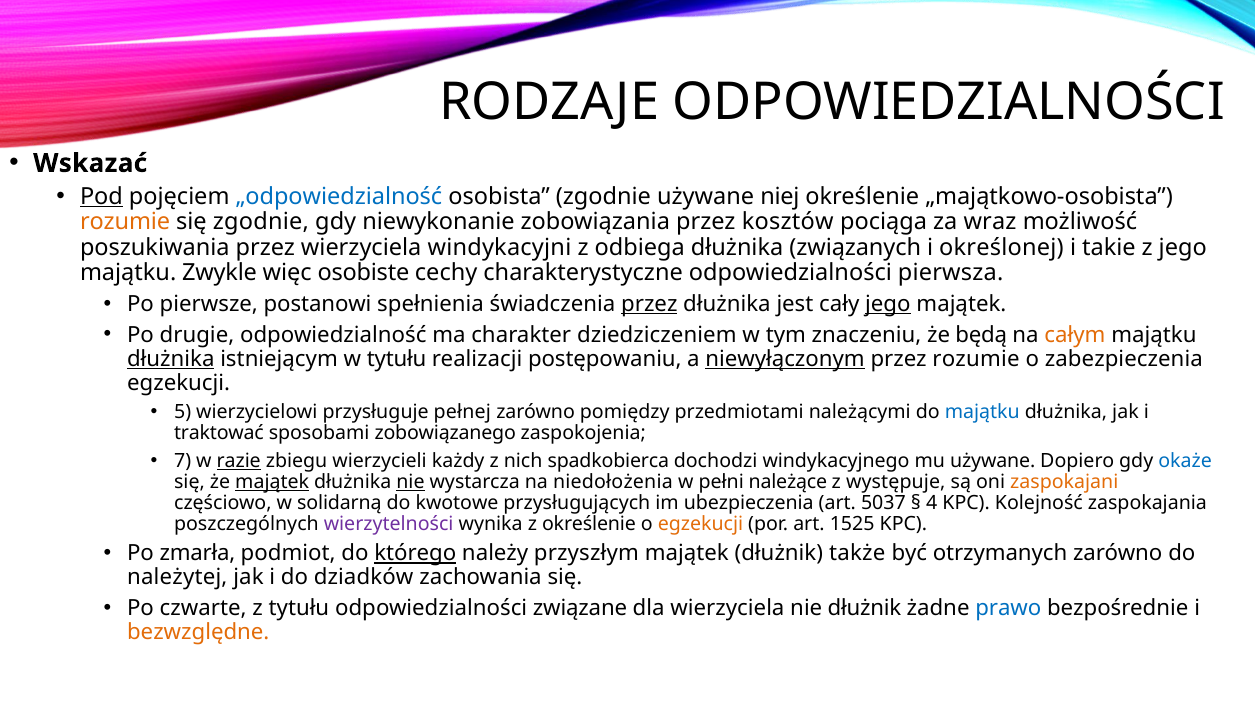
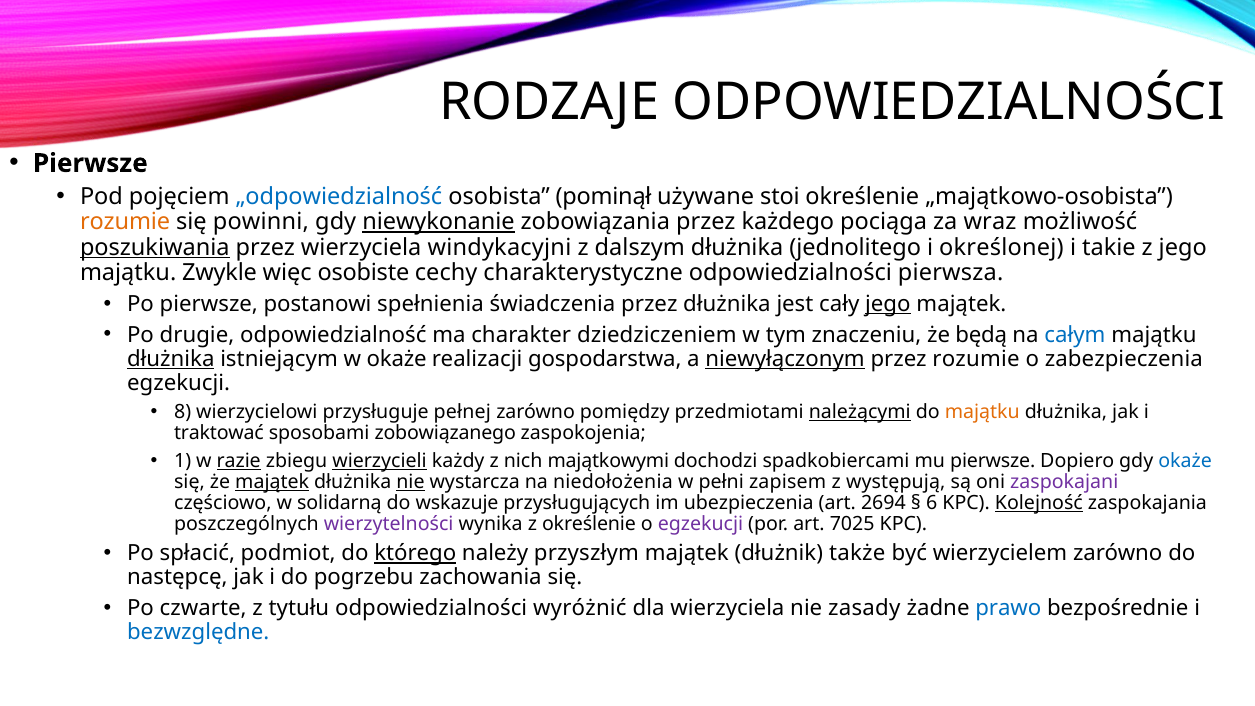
Wskazać at (90, 163): Wskazać -> Pierwsze
Pod underline: present -> none
osobista zgodnie: zgodnie -> pominął
niej: niej -> stoi
się zgodnie: zgodnie -> powinni
niewykonanie underline: none -> present
kosztów: kosztów -> każdego
poszukiwania underline: none -> present
odbiega: odbiega -> dalszym
związanych: związanych -> jednolitego
przez at (649, 304) underline: present -> none
całym colour: orange -> blue
w tytułu: tytułu -> okaże
postępowaniu: postępowaniu -> gospodarstwa
5: 5 -> 8
należącymi underline: none -> present
majątku at (982, 412) colour: blue -> orange
7: 7 -> 1
wierzycieli underline: none -> present
spadkobierca: spadkobierca -> majątkowymi
windykacyjnego: windykacyjnego -> spadkobiercami
mu używane: używane -> pierwsze
należące: należące -> zapisem
występuje: występuje -> występują
zaspokajani colour: orange -> purple
kwotowe: kwotowe -> wskazuje
5037: 5037 -> 2694
4: 4 -> 6
Kolejność underline: none -> present
egzekucji at (700, 524) colour: orange -> purple
1525: 1525 -> 7025
zmarła: zmarła -> spłacić
otrzymanych: otrzymanych -> wierzycielem
należytej: należytej -> następcę
dziadków: dziadków -> pogrzebu
związane: związane -> wyróżnić
nie dłużnik: dłużnik -> zasady
bezwzględne colour: orange -> blue
